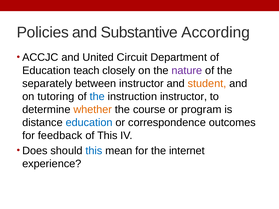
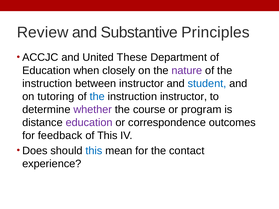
Policies: Policies -> Review
According: According -> Principles
Circuit: Circuit -> These
teach: teach -> when
separately at (47, 84): separately -> instruction
student colour: orange -> blue
whether colour: orange -> purple
education at (89, 123) colour: blue -> purple
internet: internet -> contact
